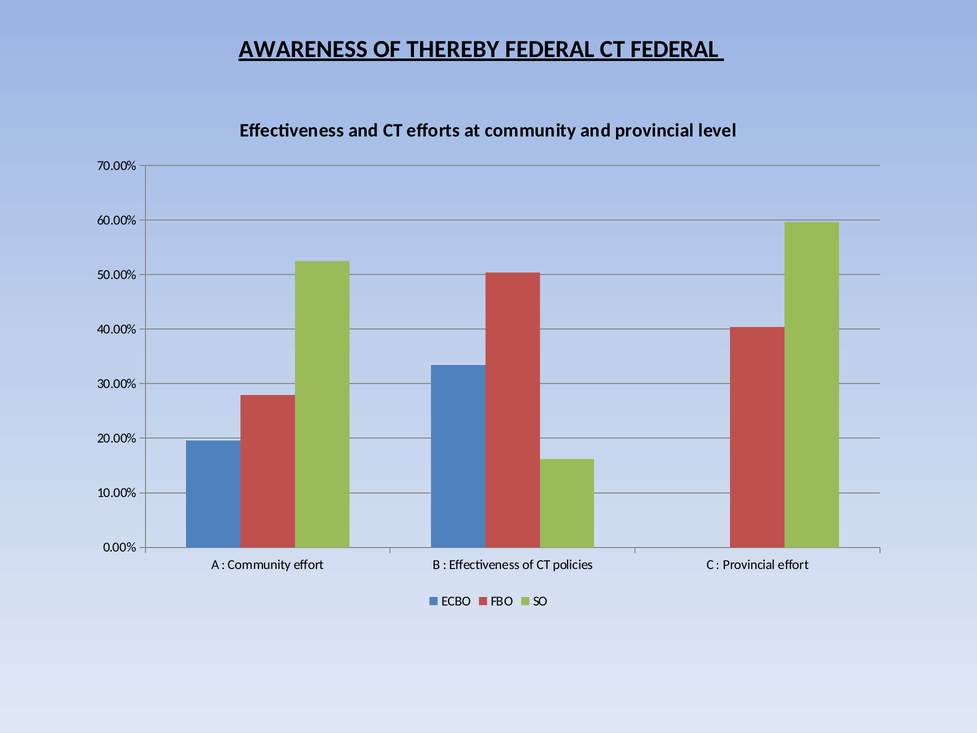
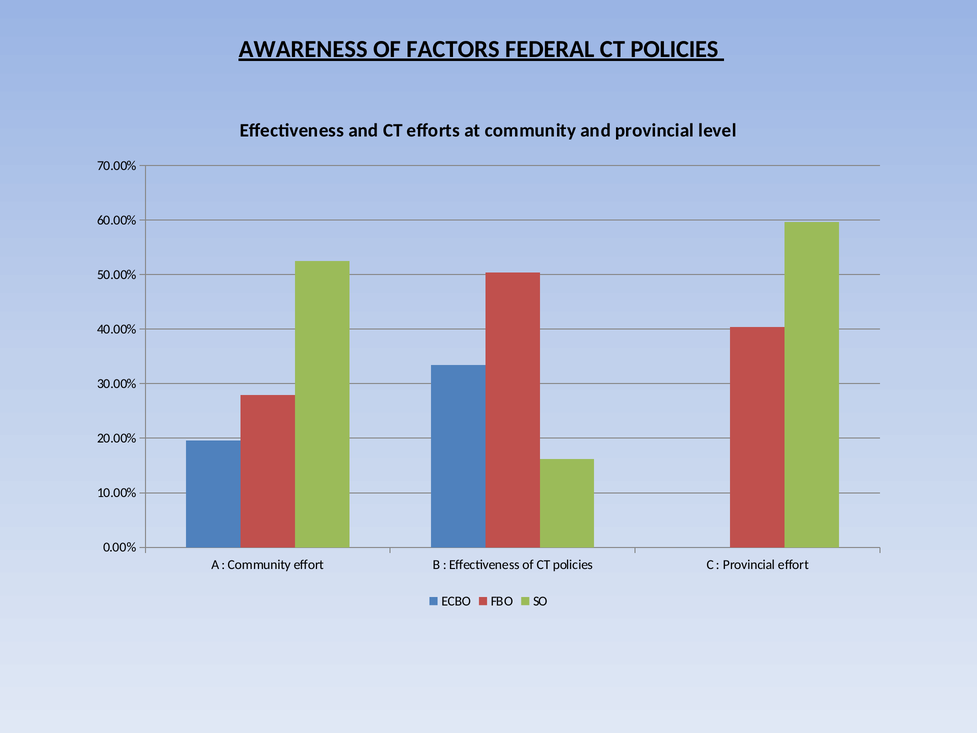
THEREBY: THEREBY -> FACTORS
FEDERAL CT FEDERAL: FEDERAL -> POLICIES
